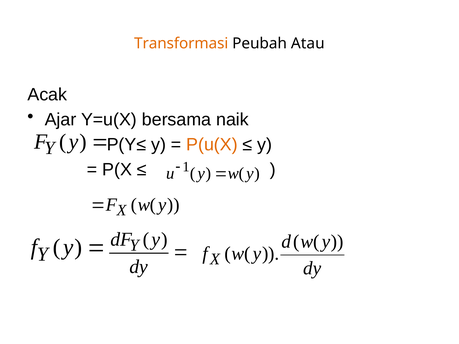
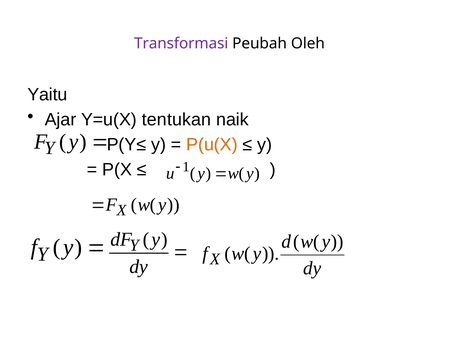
Transformasi colour: orange -> purple
Atau: Atau -> Oleh
Acak: Acak -> Yaitu
bersama: bersama -> tentukan
